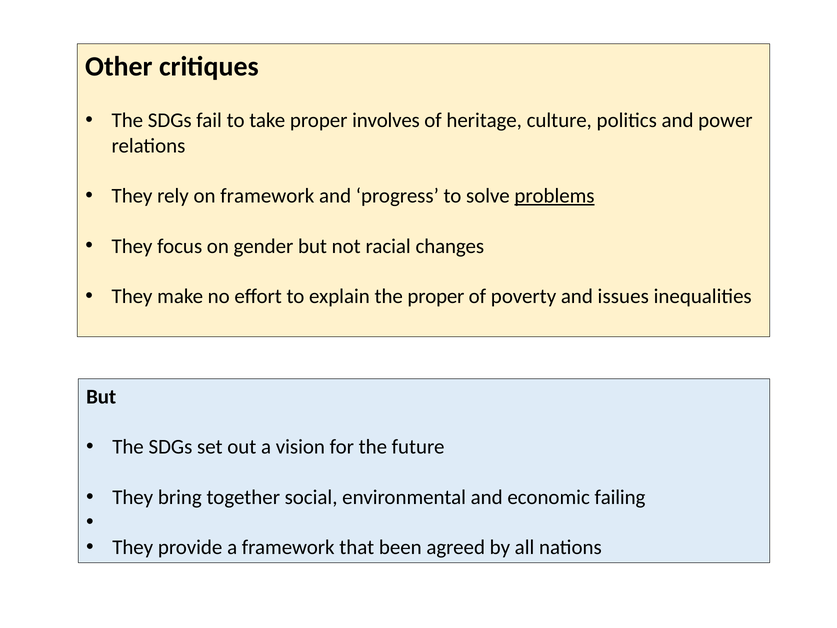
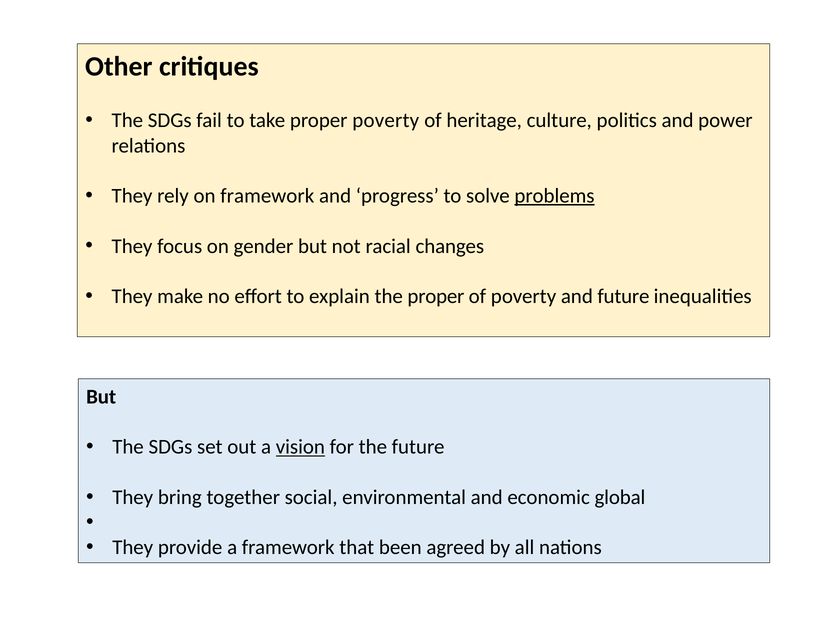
proper involves: involves -> poverty
and issues: issues -> future
vision underline: none -> present
failing: failing -> global
